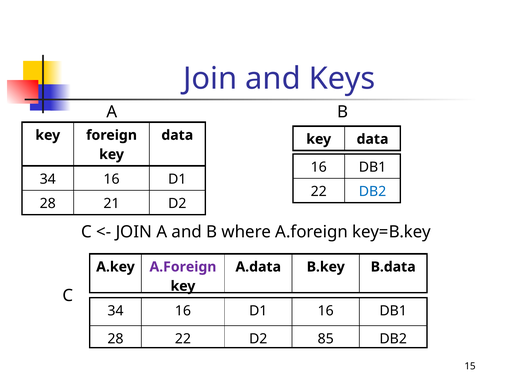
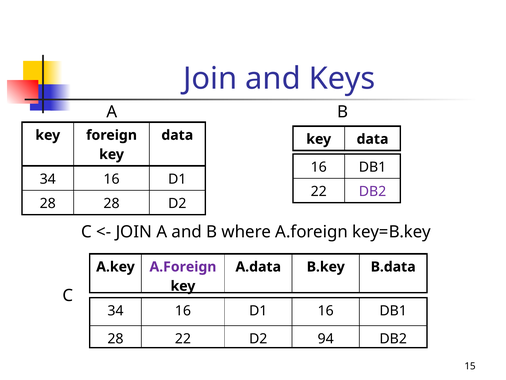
DB2 at (373, 191) colour: blue -> purple
28 21: 21 -> 28
85: 85 -> 94
